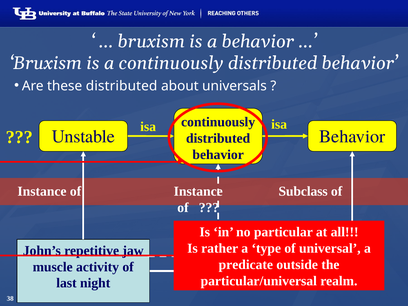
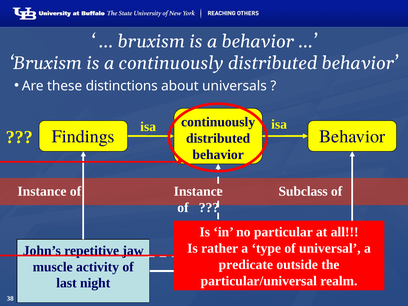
these distributed: distributed -> distinctions
Unstable: Unstable -> Findings
